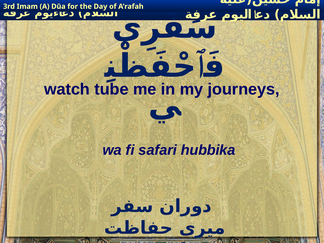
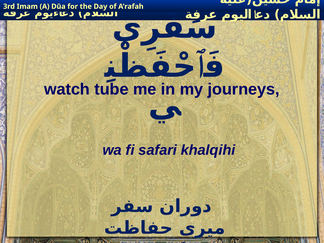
hubbika: hubbika -> khalqihi
